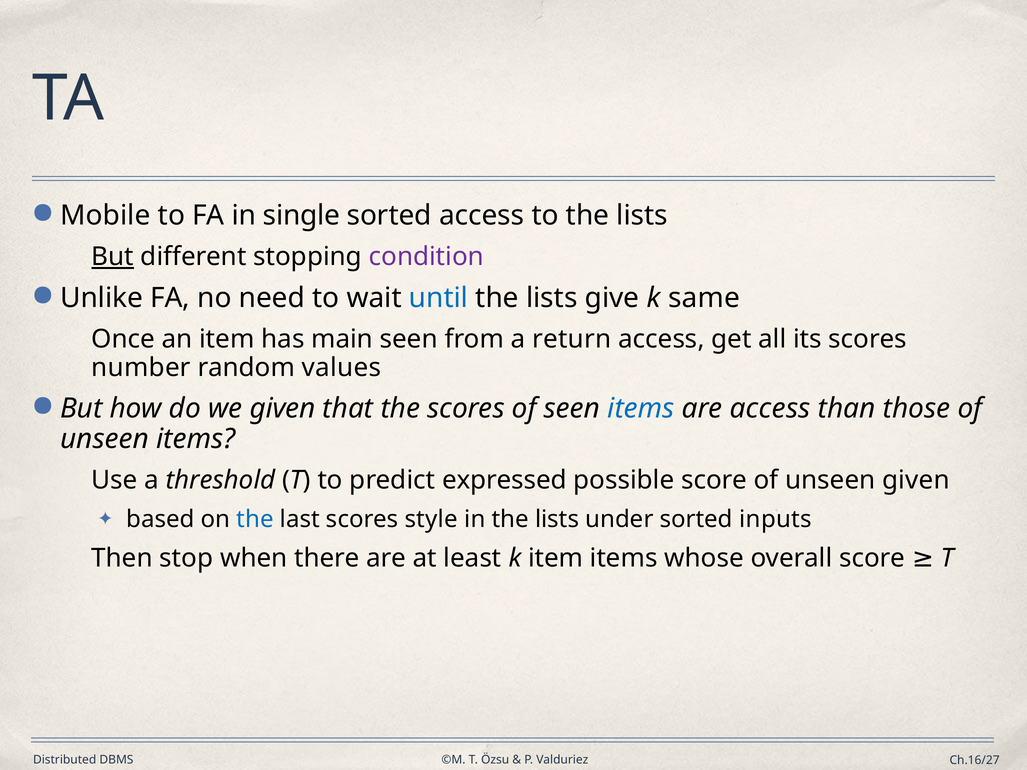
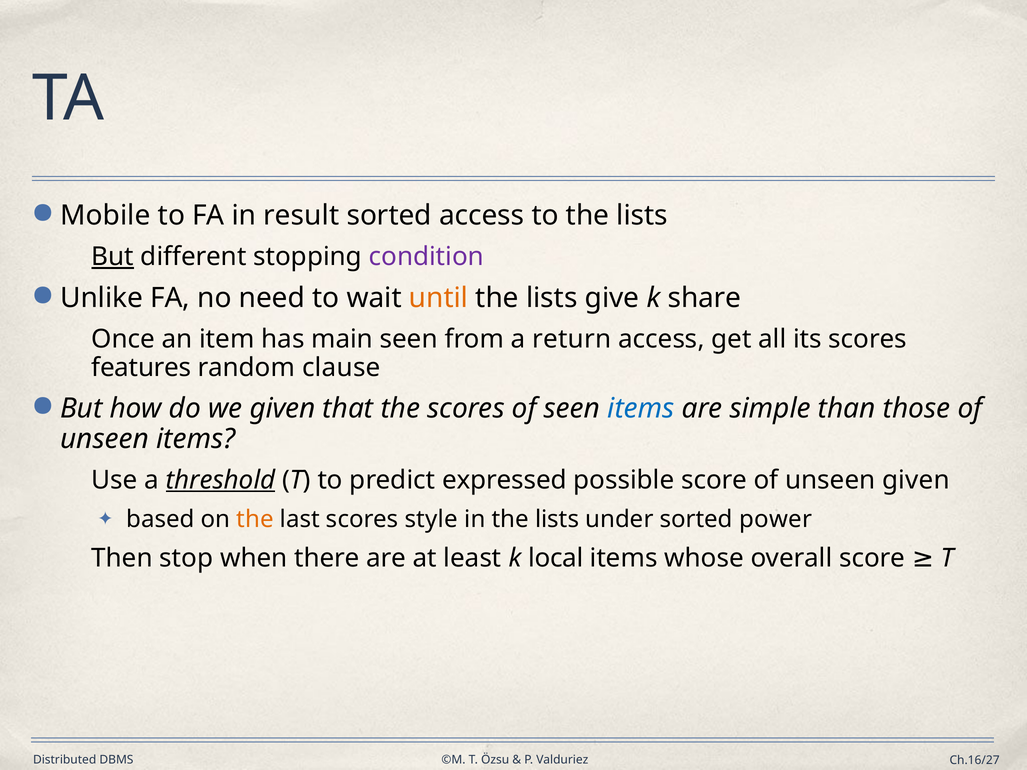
single: single -> result
until colour: blue -> orange
same: same -> share
number: number -> features
values: values -> clause
are access: access -> simple
threshold underline: none -> present
the at (255, 520) colour: blue -> orange
inputs: inputs -> power
k item: item -> local
